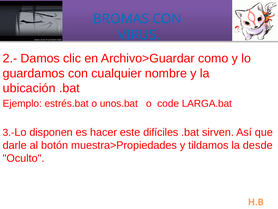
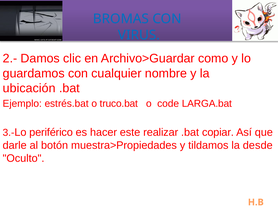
unos.bat: unos.bat -> truco.bat
disponen: disponen -> periférico
difíciles: difíciles -> realizar
sirven: sirven -> copiar
